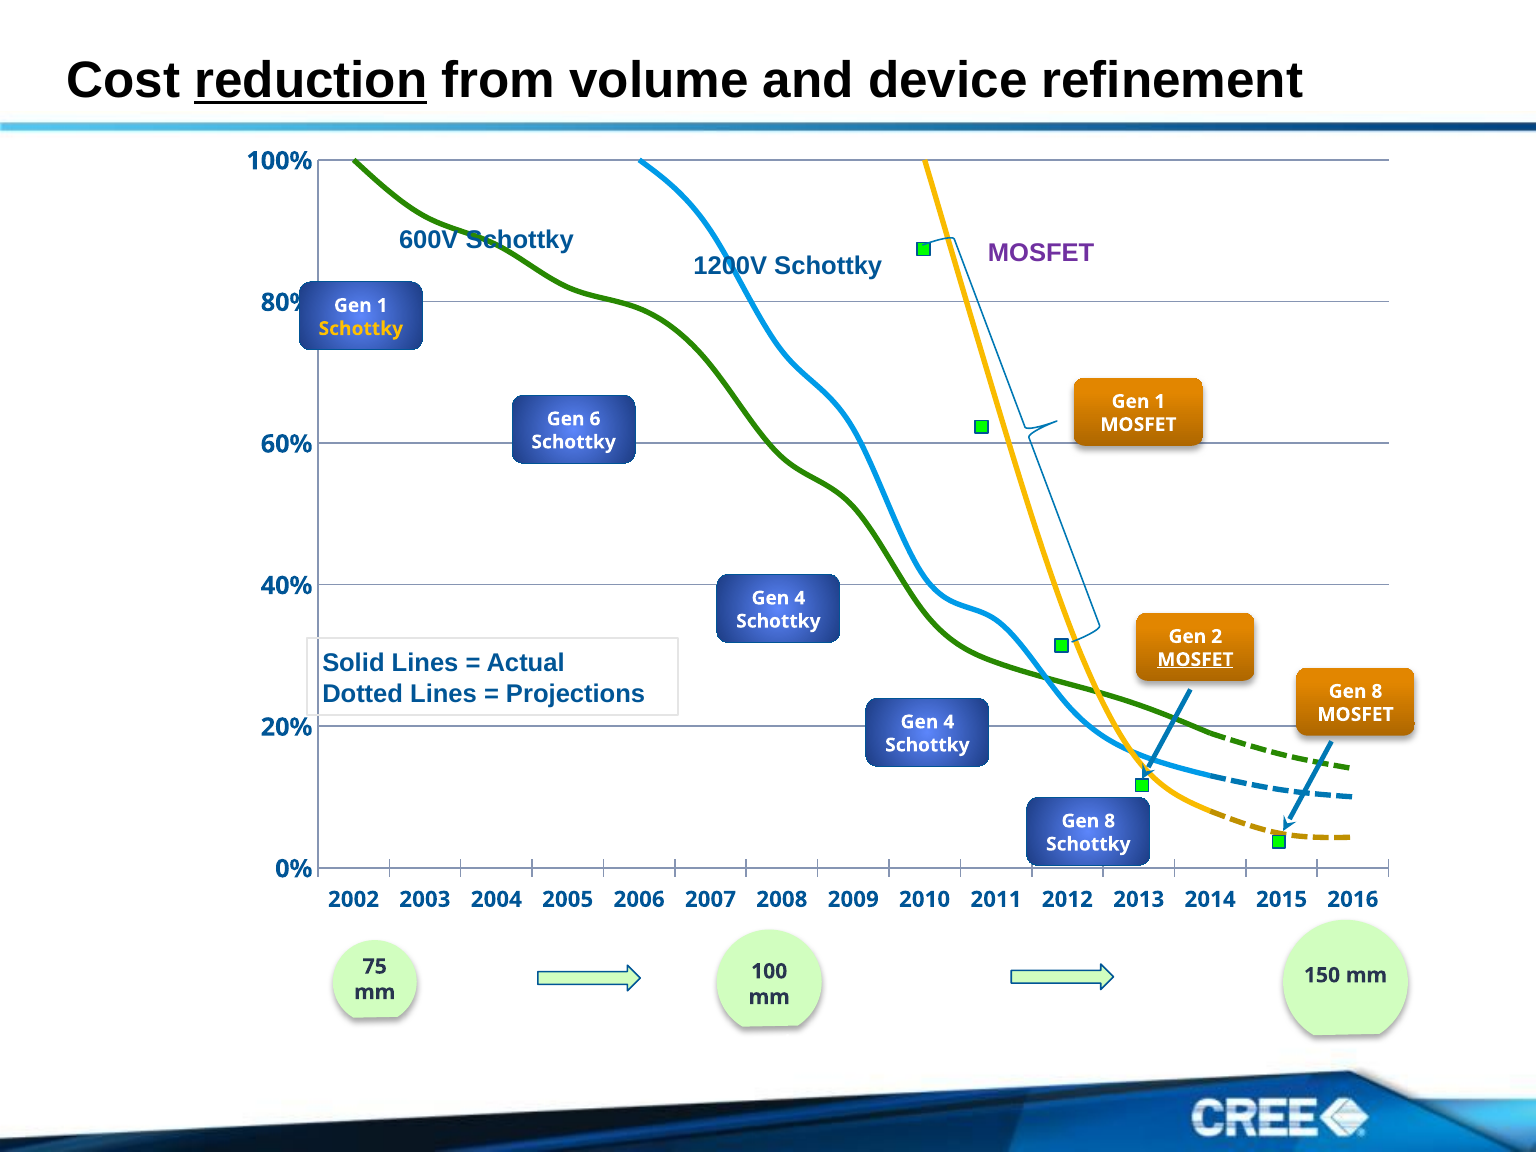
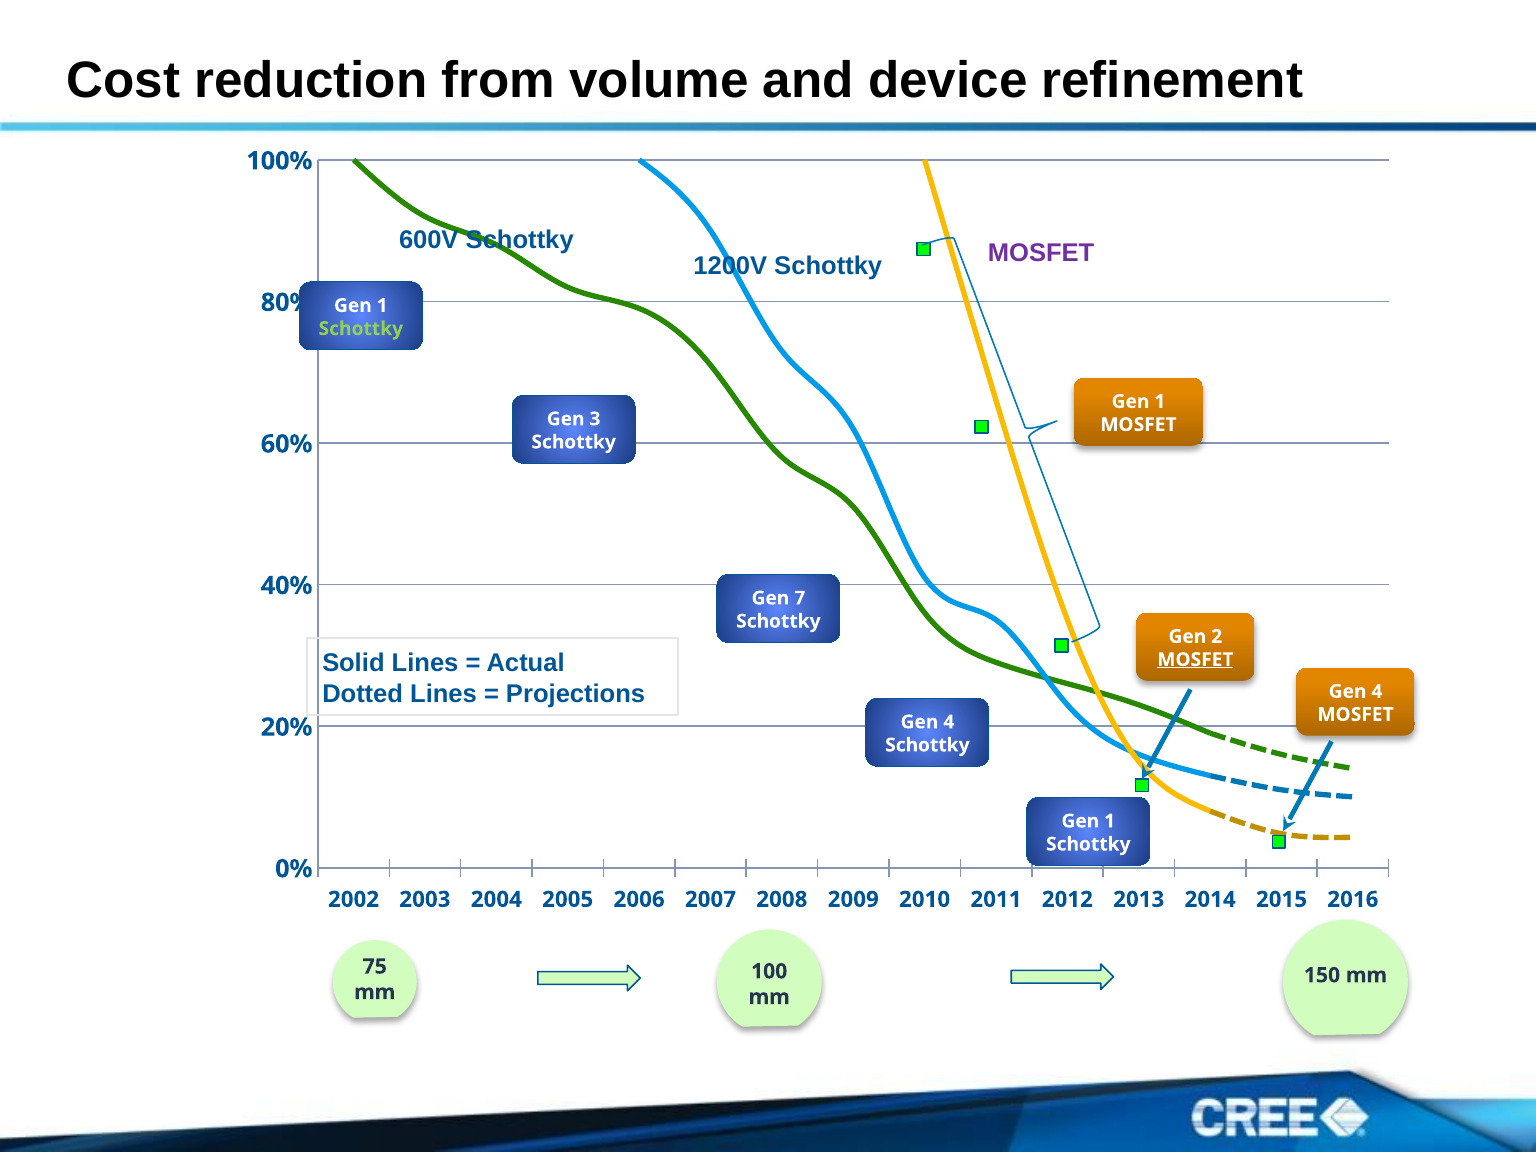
reduction underline: present -> none
Schottky at (361, 329) colour: yellow -> light green
6: 6 -> 3
4 at (800, 598): 4 -> 7
8 at (1377, 691): 8 -> 4
8 at (1110, 821): 8 -> 1
